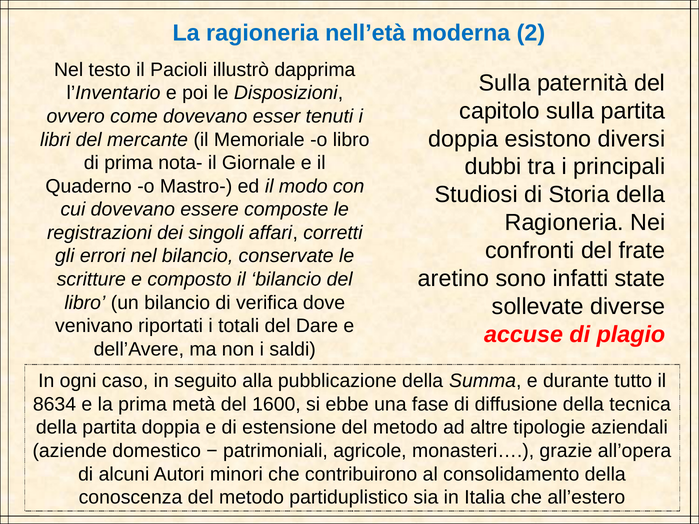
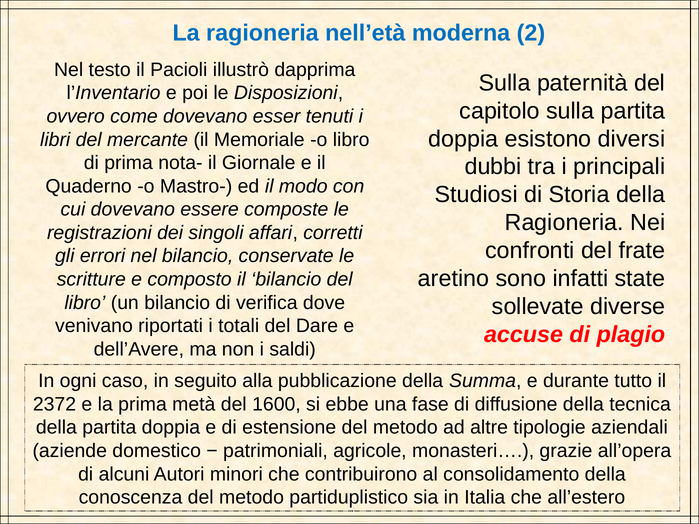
8634: 8634 -> 2372
